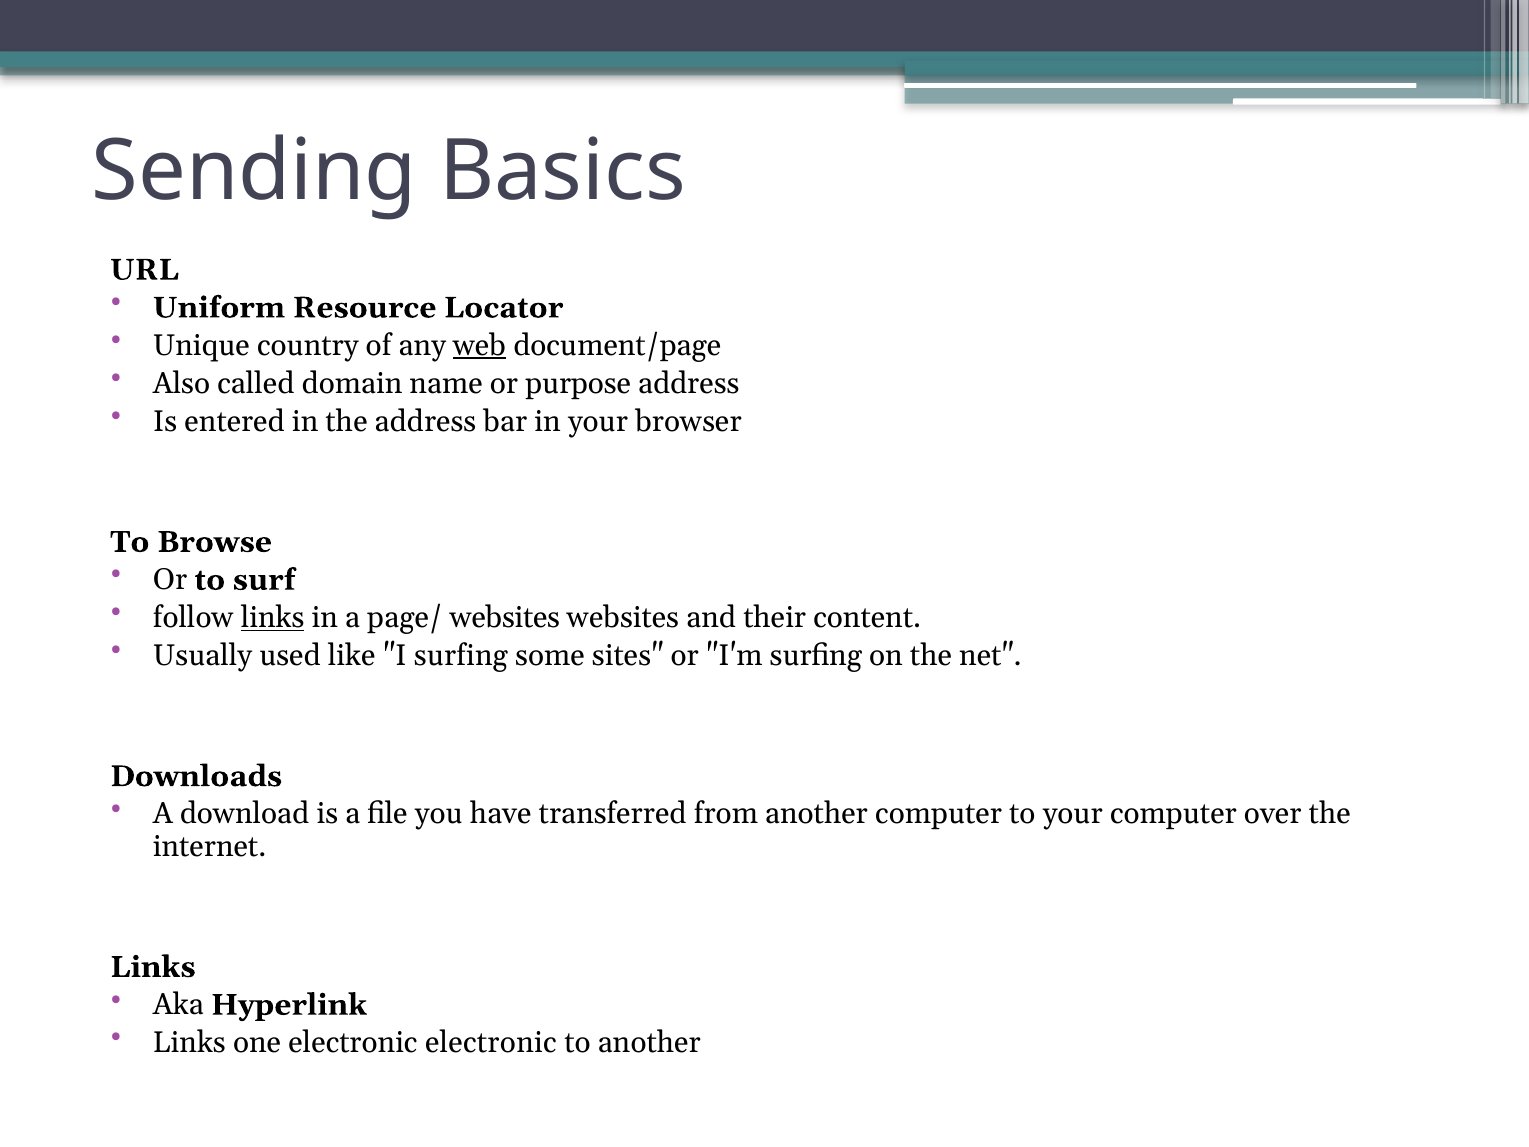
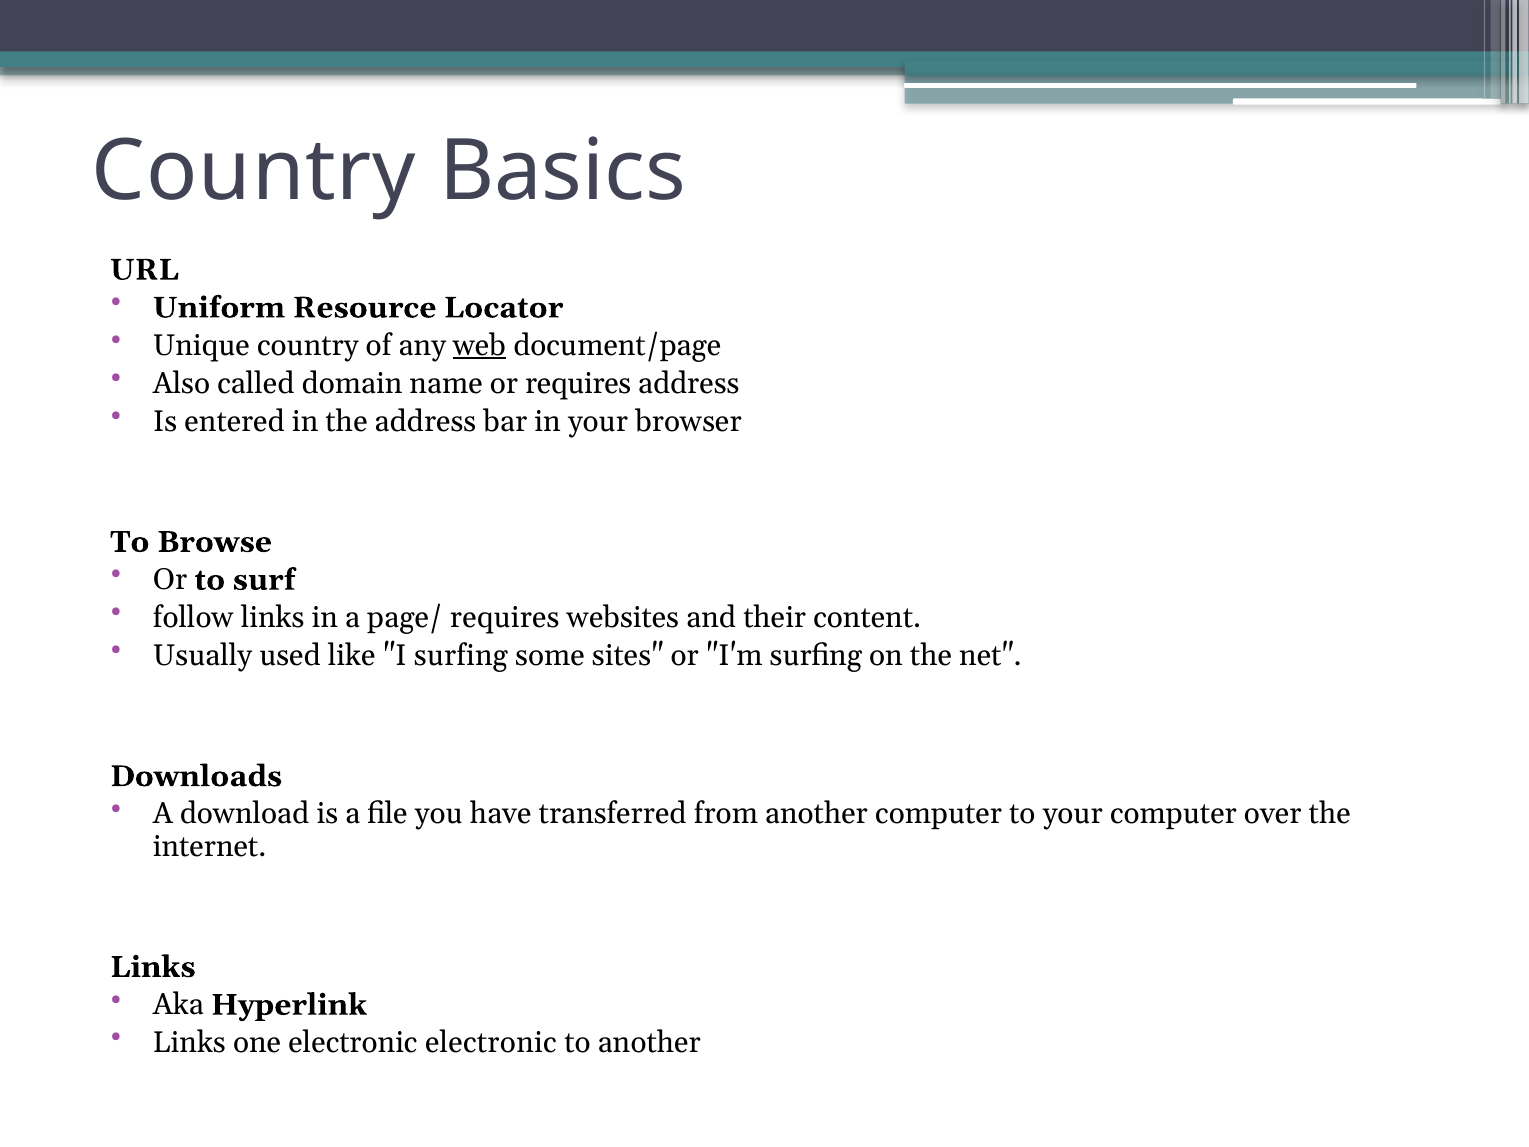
Sending at (254, 172): Sending -> Country
or purpose: purpose -> requires
links at (273, 618) underline: present -> none
page/ websites: websites -> requires
